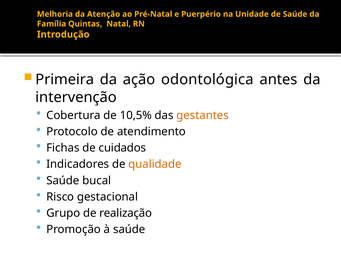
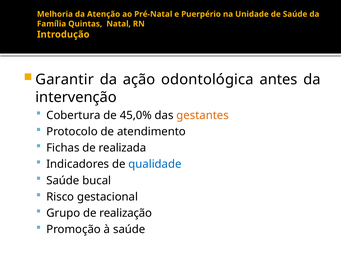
Primeira: Primeira -> Garantir
10,5%: 10,5% -> 45,0%
cuidados: cuidados -> realizada
qualidade colour: orange -> blue
